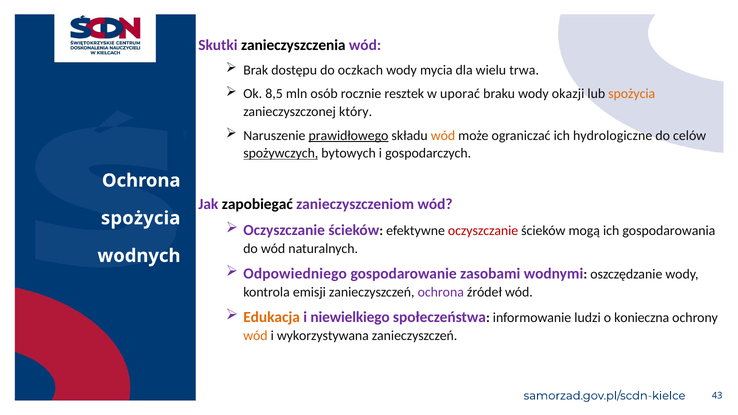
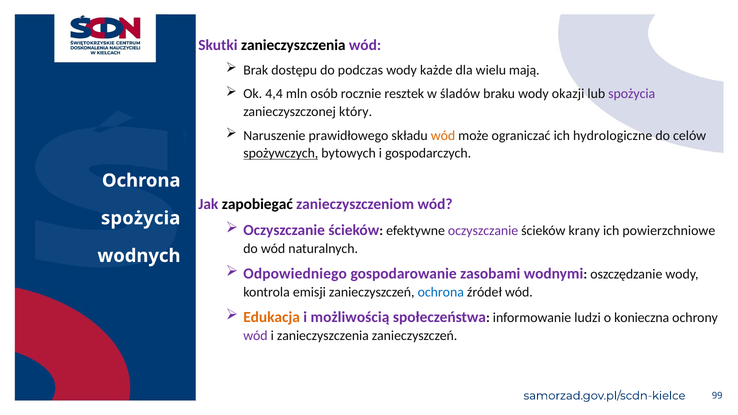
oczkach: oczkach -> podczas
mycia: mycia -> każde
trwa: trwa -> mają
8,5: 8,5 -> 4,4
uporać: uporać -> śladów
spożycia at (632, 94) colour: orange -> purple
prawidłowego underline: present -> none
oczyszczanie at (483, 231) colour: red -> purple
mogą: mogą -> krany
gospodarowania: gospodarowania -> powierzchniowe
ochrona at (441, 292) colour: purple -> blue
niewielkiego: niewielkiego -> możliwością
wód at (255, 336) colour: orange -> purple
i wykorzystywana: wykorzystywana -> zanieczyszczenia
43: 43 -> 99
